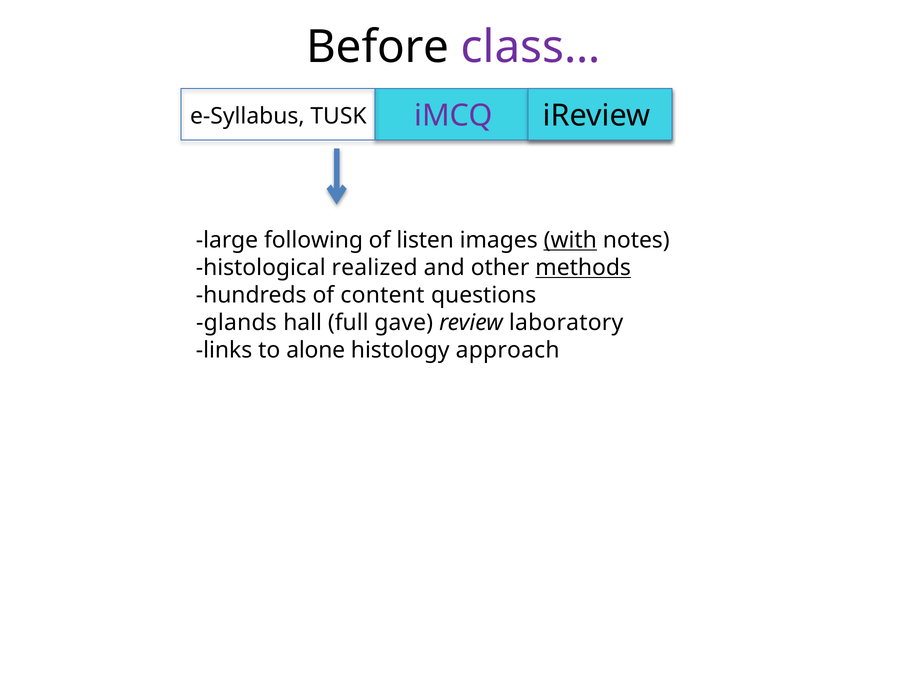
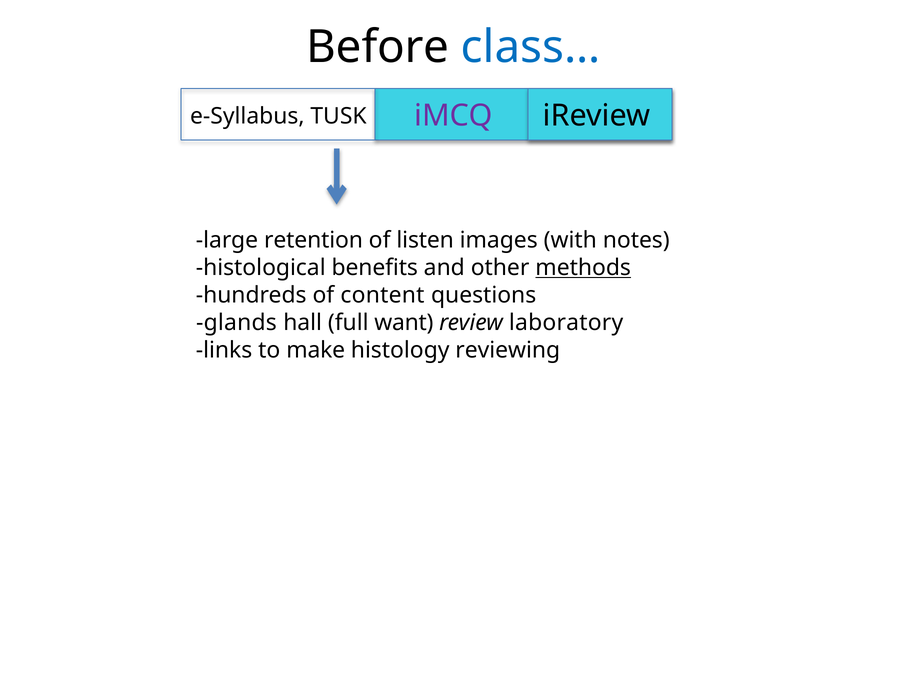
class… colour: purple -> blue
following: following -> retention
with underline: present -> none
realized: realized -> benefits
gave: gave -> want
alone: alone -> make
approach: approach -> reviewing
